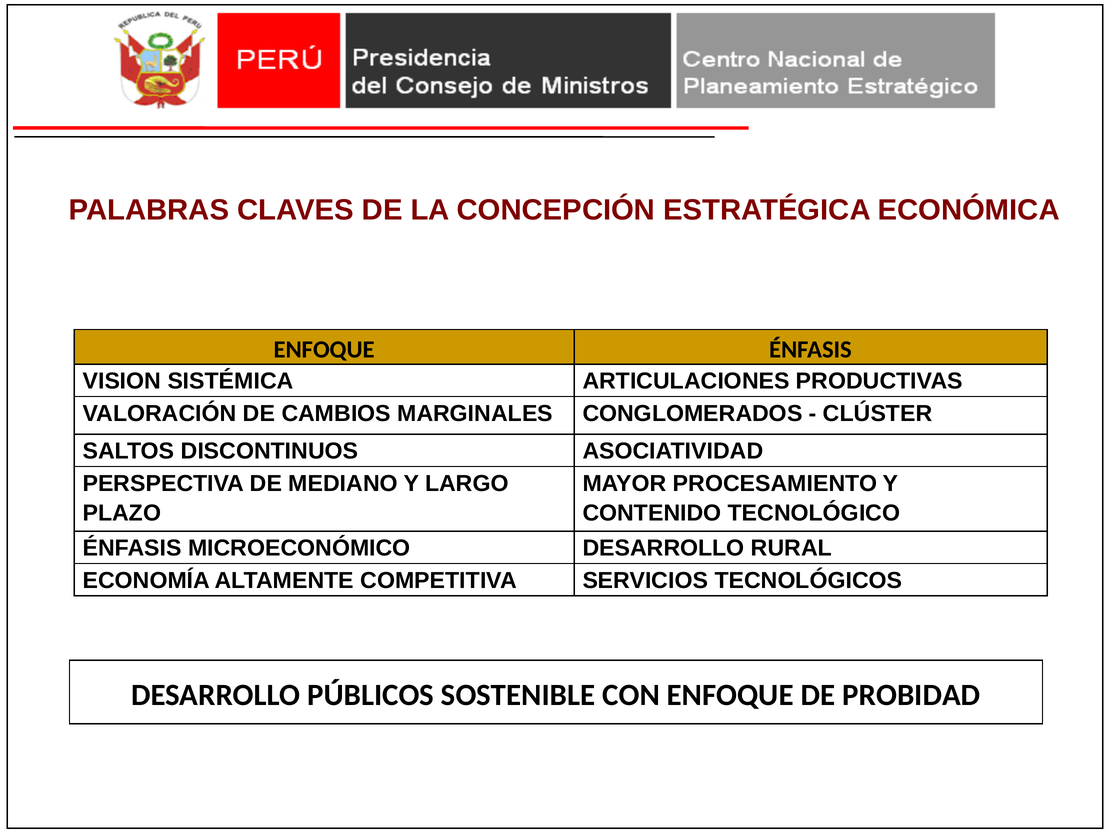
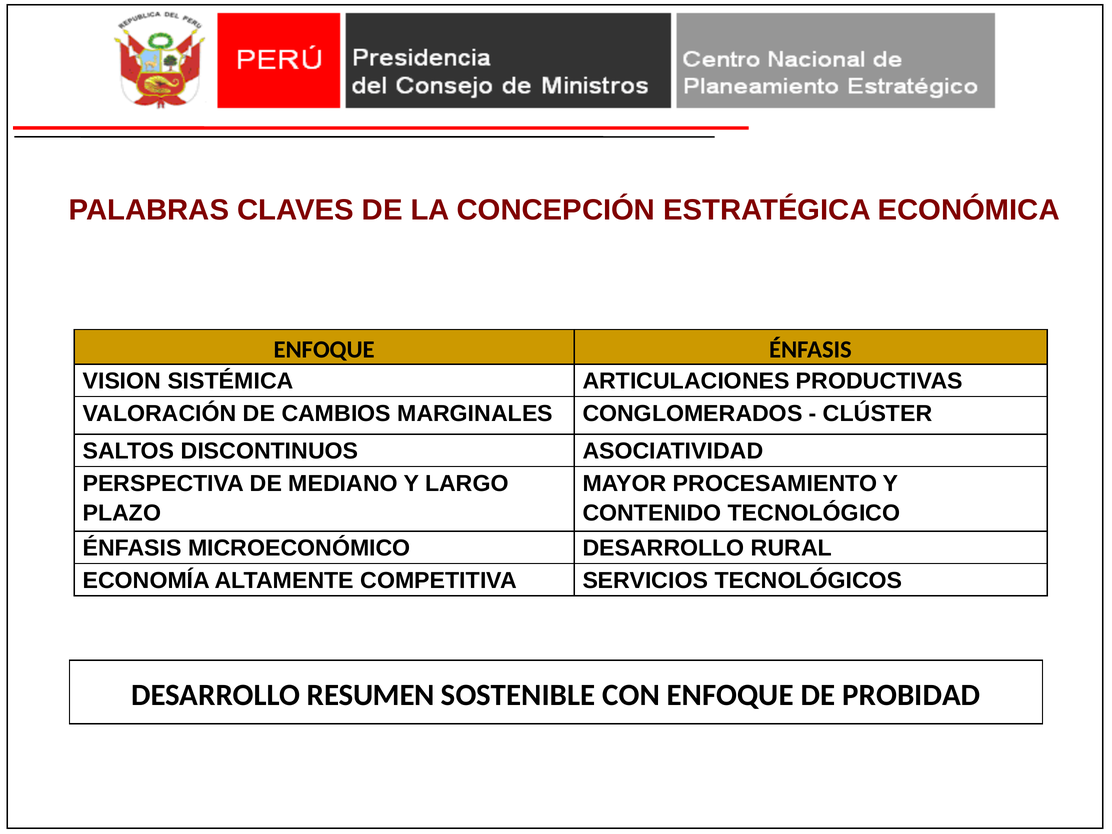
PÚBLICOS: PÚBLICOS -> RESUMEN
